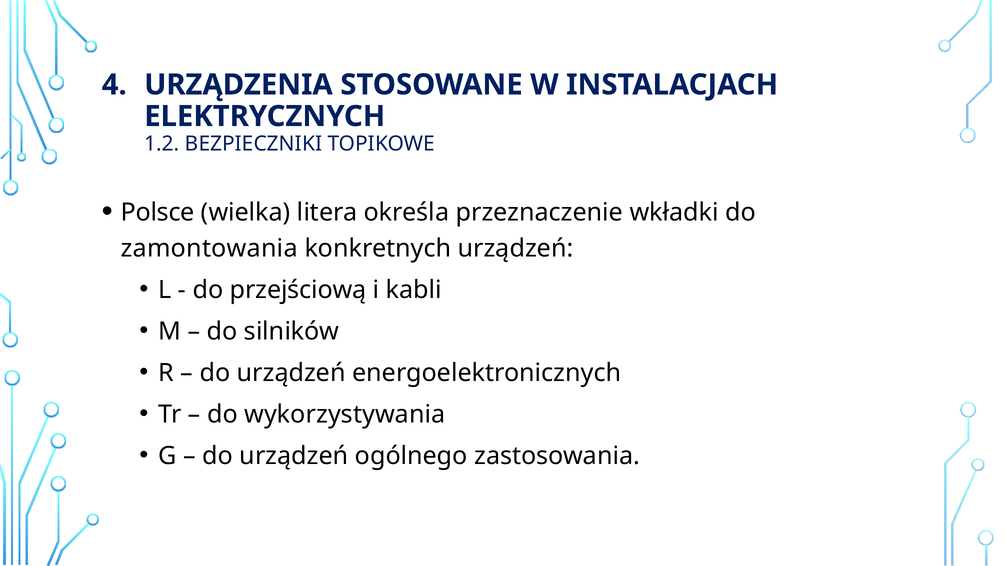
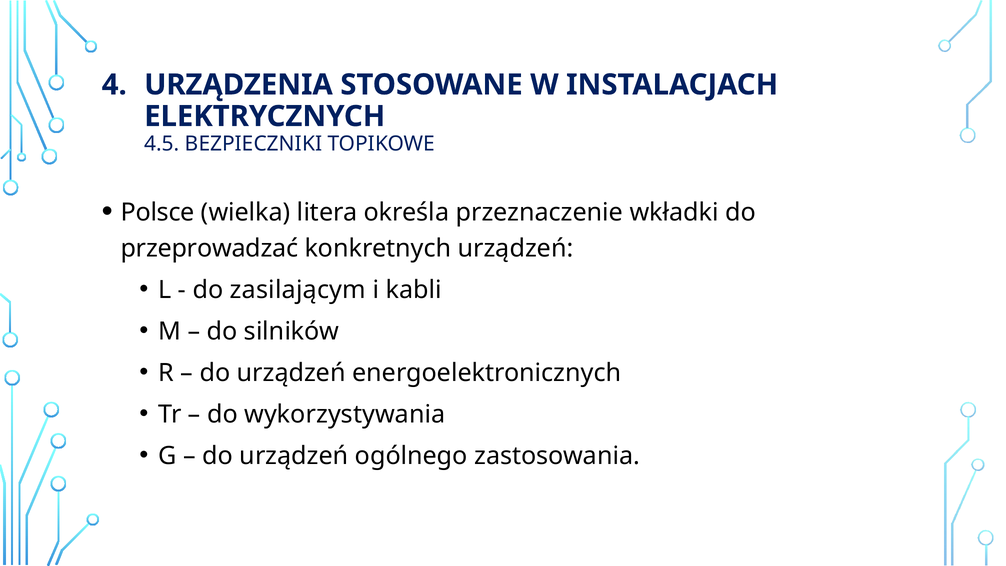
1.2: 1.2 -> 4.5
zamontowania: zamontowania -> przeprowadzać
przejściową: przejściową -> zasilającym
